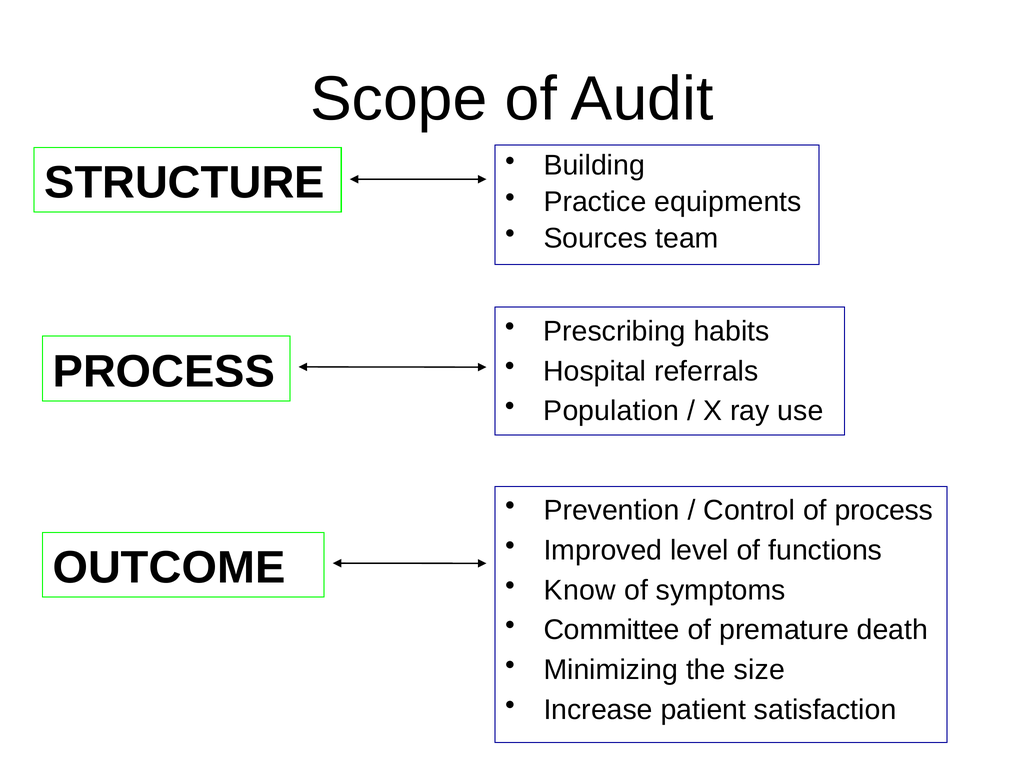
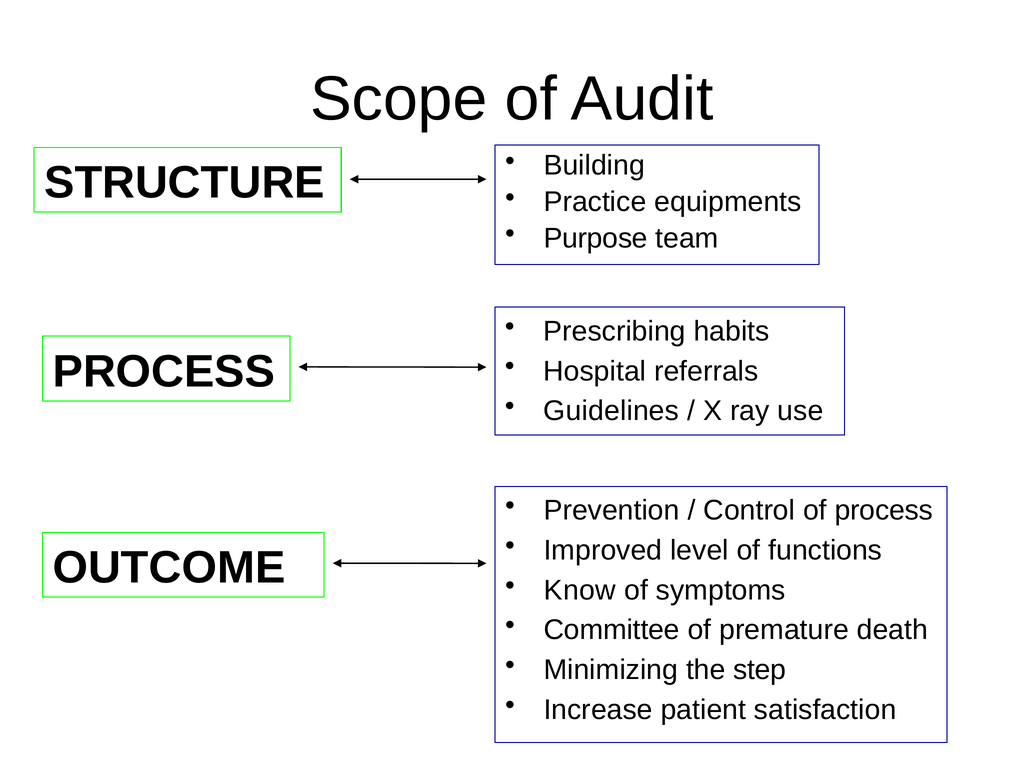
Sources: Sources -> Purpose
Population: Population -> Guidelines
size: size -> step
